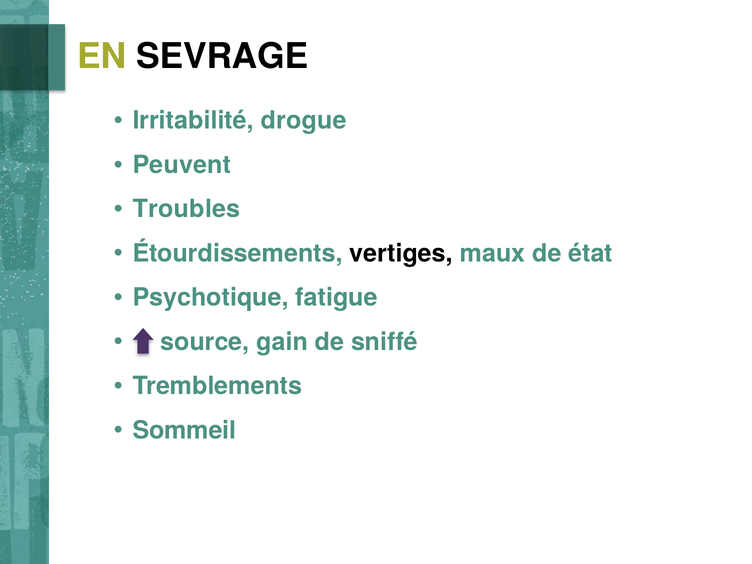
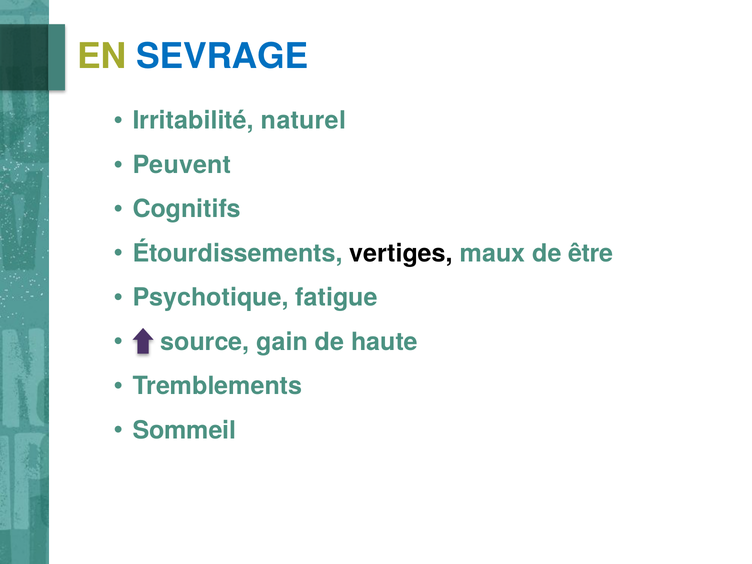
SEVRAGE colour: black -> blue
drogue: drogue -> naturel
Troubles: Troubles -> Cognitifs
état: état -> être
sniffé: sniffé -> haute
